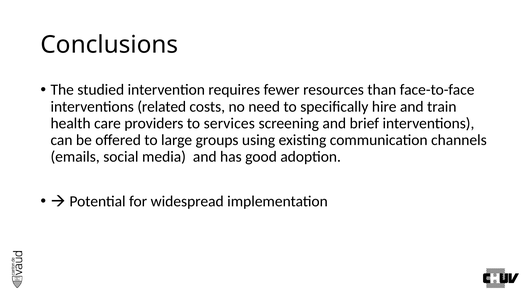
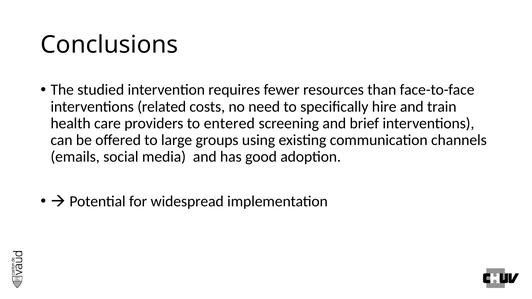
services: services -> entered
